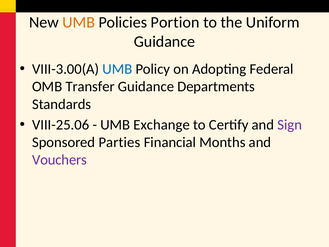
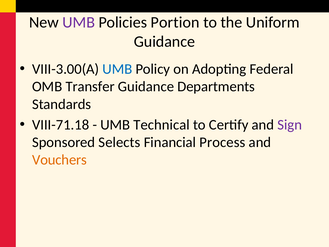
UMB at (79, 22) colour: orange -> purple
VIII-25.06: VIII-25.06 -> VIII-71.18
Exchange: Exchange -> Technical
Parties: Parties -> Selects
Months: Months -> Process
Vouchers colour: purple -> orange
